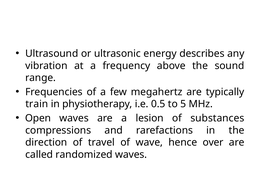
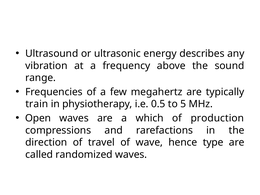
lesion: lesion -> which
substances: substances -> production
over: over -> type
